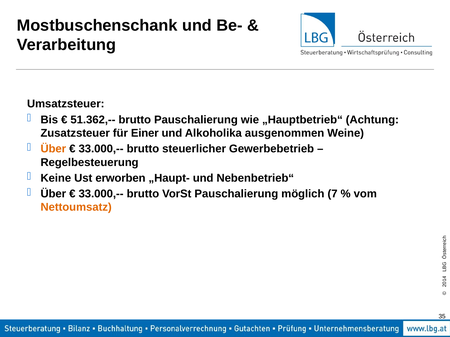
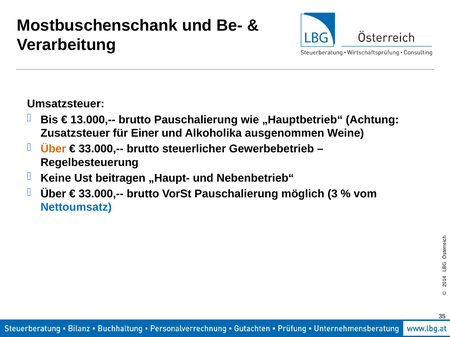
51.362,--: 51.362,-- -> 13.000,--
erworben: erworben -> beitragen
7: 7 -> 3
Nettoumsatz colour: orange -> blue
